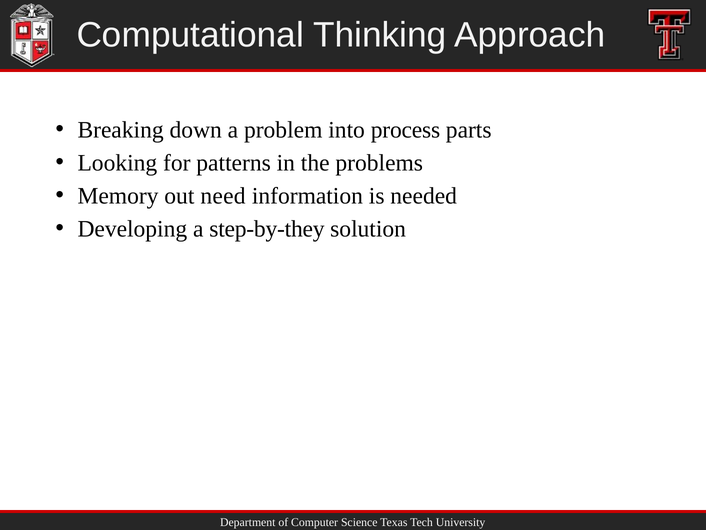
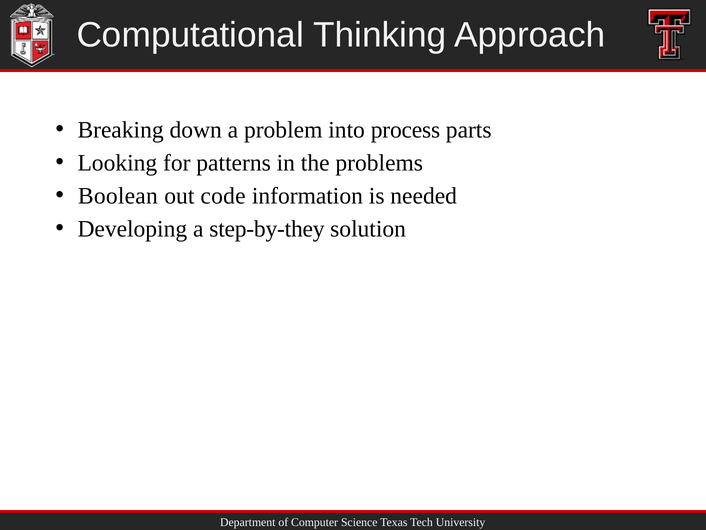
Memory: Memory -> Boolean
need: need -> code
